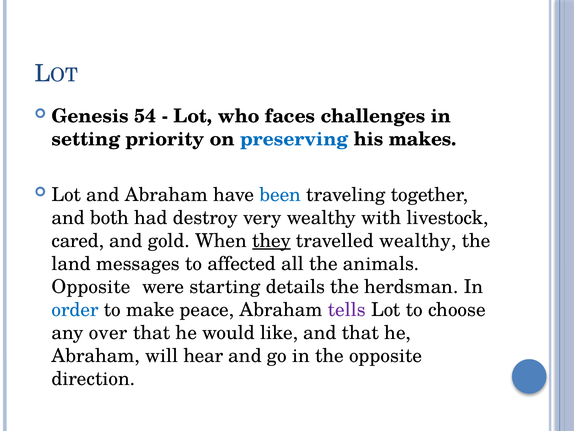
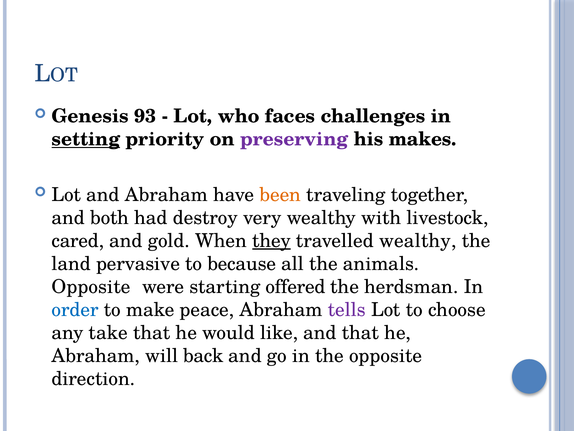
54: 54 -> 93
setting underline: none -> present
preserving colour: blue -> purple
been colour: blue -> orange
messages: messages -> pervasive
affected: affected -> because
details: details -> offered
over: over -> take
hear: hear -> back
